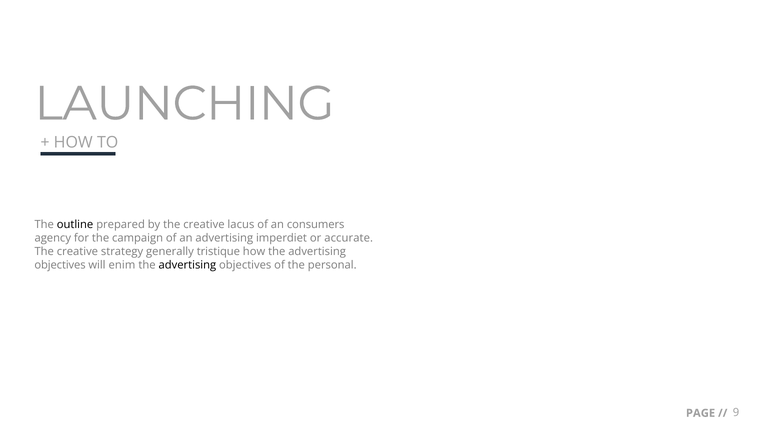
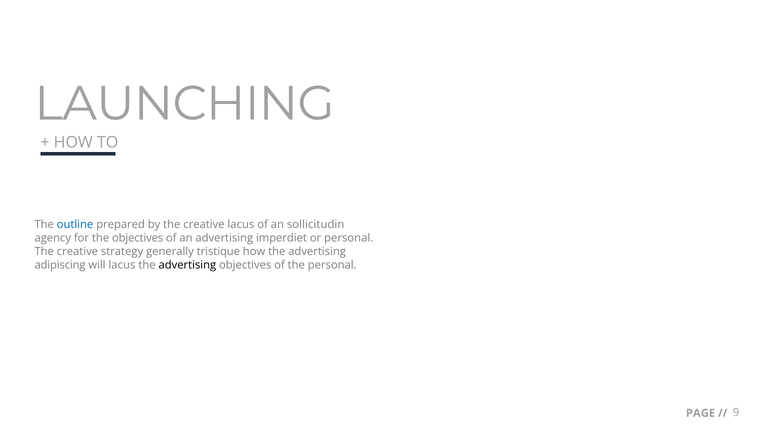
outline colour: black -> blue
consumers: consumers -> sollicitudin
the campaign: campaign -> objectives
or accurate: accurate -> personal
objectives at (60, 265): objectives -> adipiscing
will enim: enim -> lacus
